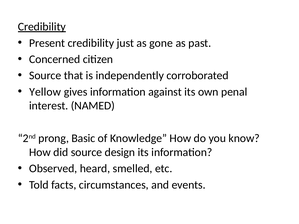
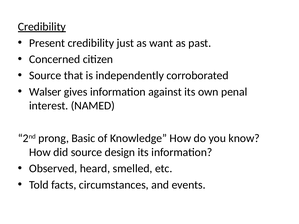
gone: gone -> want
Yellow: Yellow -> Walser
